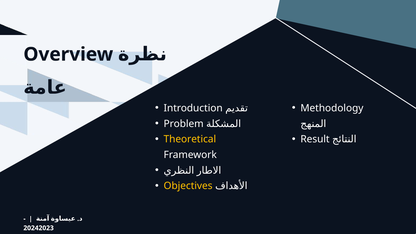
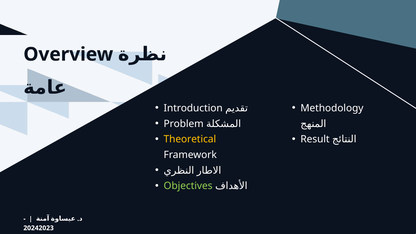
Objectives colour: yellow -> light green
